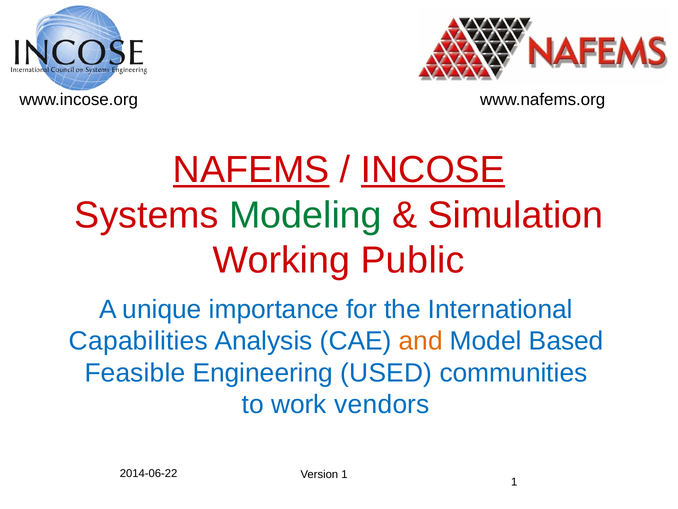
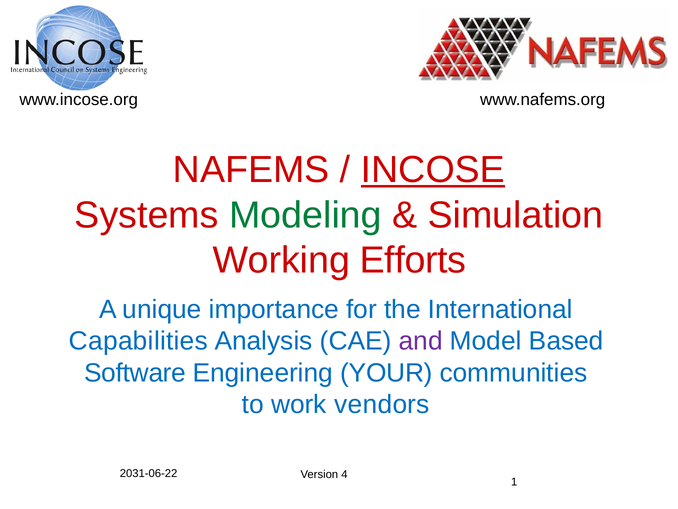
NAFEMS underline: present -> none
Public: Public -> Efforts
and colour: orange -> purple
Feasible: Feasible -> Software
USED: USED -> YOUR
2014-06-22: 2014-06-22 -> 2031-06-22
Version 1: 1 -> 4
